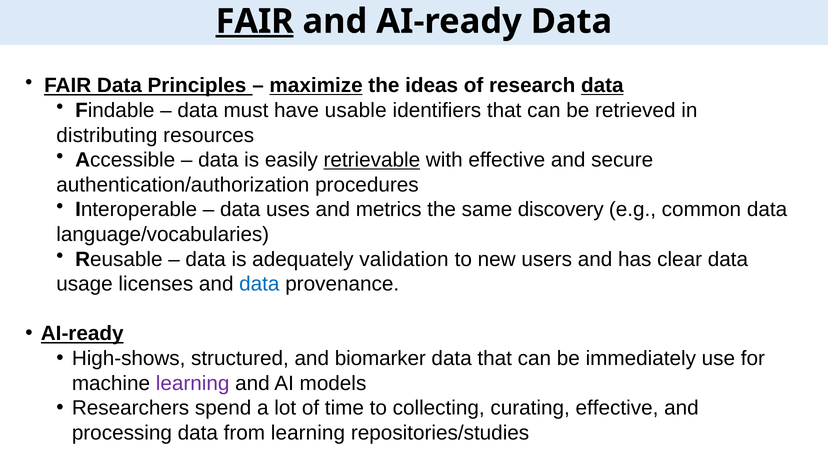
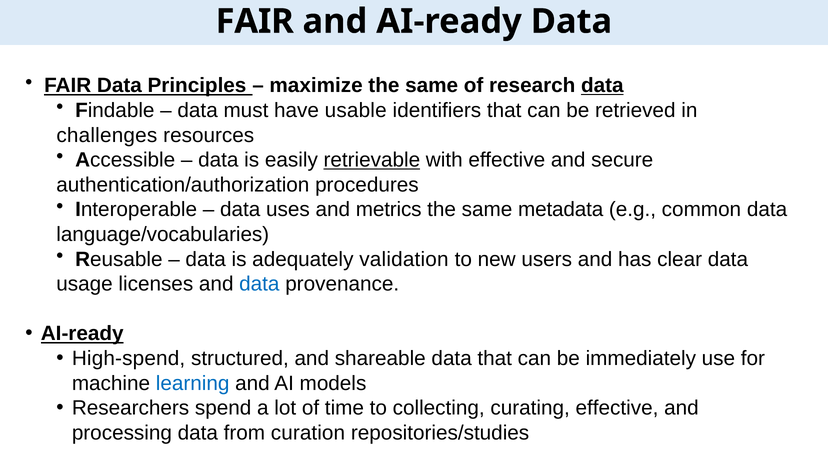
FAIR at (255, 21) underline: present -> none
maximize underline: present -> none
ideas at (432, 86): ideas -> same
distributing: distributing -> challenges
discovery: discovery -> metadata
High-shows: High-shows -> High-spend
biomarker: biomarker -> shareable
learning at (193, 384) colour: purple -> blue
from learning: learning -> curation
